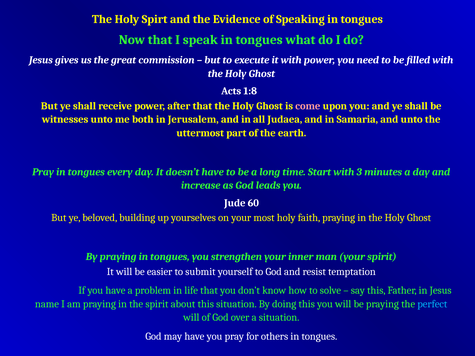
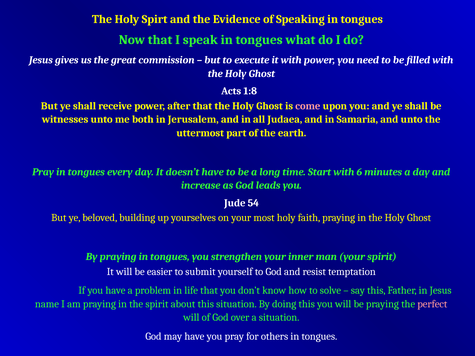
3: 3 -> 6
60: 60 -> 54
perfect colour: light blue -> pink
